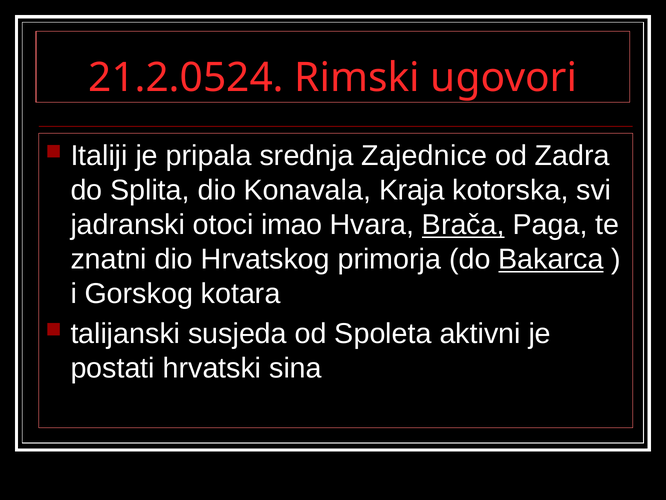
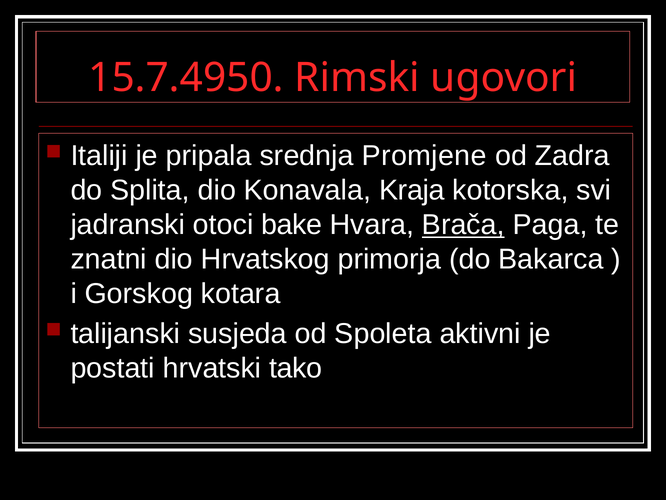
21.2.0524: 21.2.0524 -> 15.7.4950
Zajednice: Zajednice -> Promjene
imao: imao -> bake
Bakarca underline: present -> none
sina: sina -> tako
